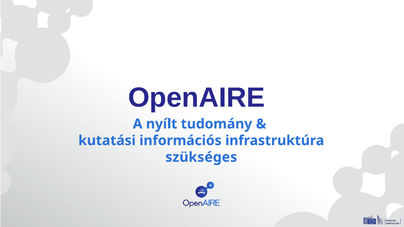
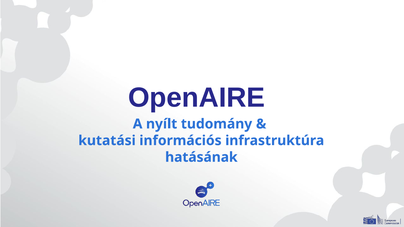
szükséges: szükséges -> hatásának
